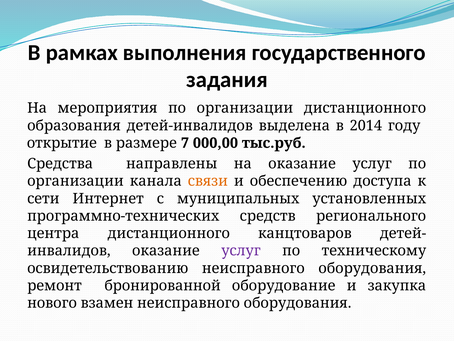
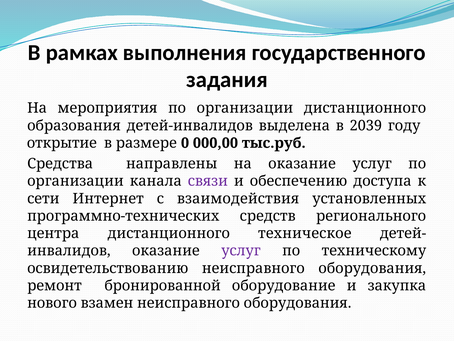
2014: 2014 -> 2039
7: 7 -> 0
связи colour: orange -> purple
муниципальных: муниципальных -> взаимодействия
канцтоваров: канцтоваров -> техническое
